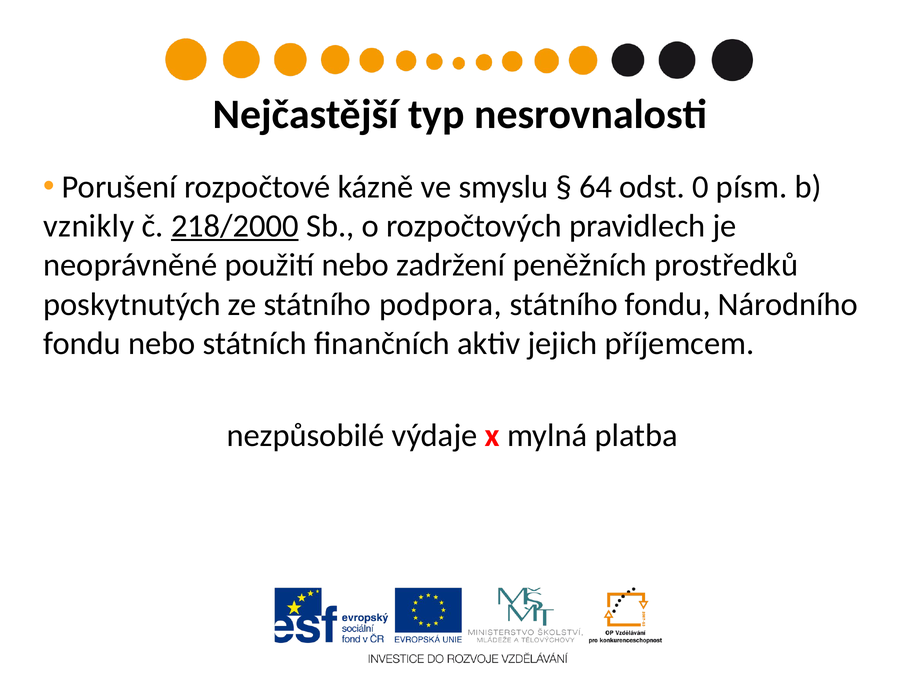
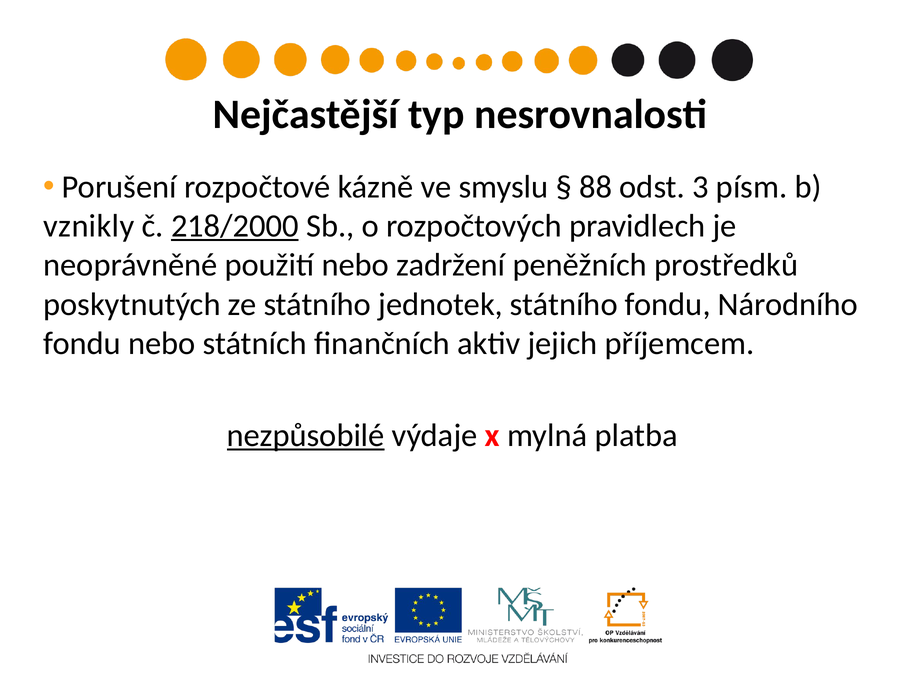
64: 64 -> 88
0: 0 -> 3
podpora: podpora -> jednotek
nezpůsobilé underline: none -> present
